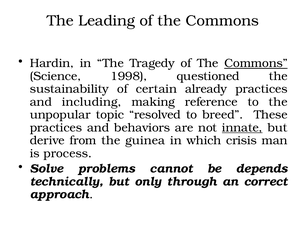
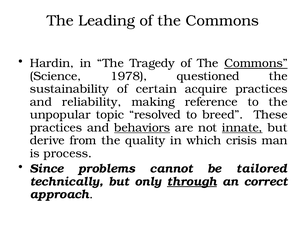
1998: 1998 -> 1978
already: already -> acquire
including: including -> reliability
behaviors underline: none -> present
guinea: guinea -> quality
Solve: Solve -> Since
depends: depends -> tailored
through underline: none -> present
